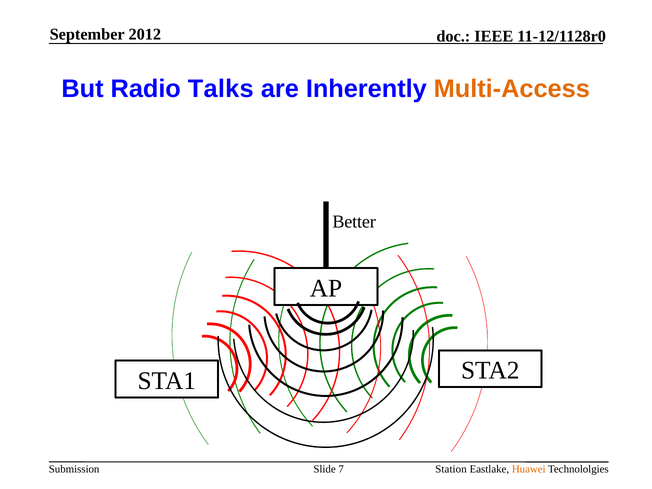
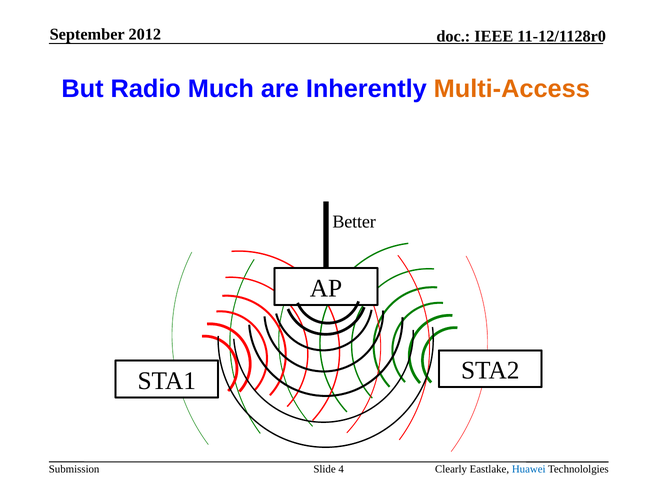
Talks: Talks -> Much
7: 7 -> 4
Station: Station -> Clearly
Huawei colour: orange -> blue
